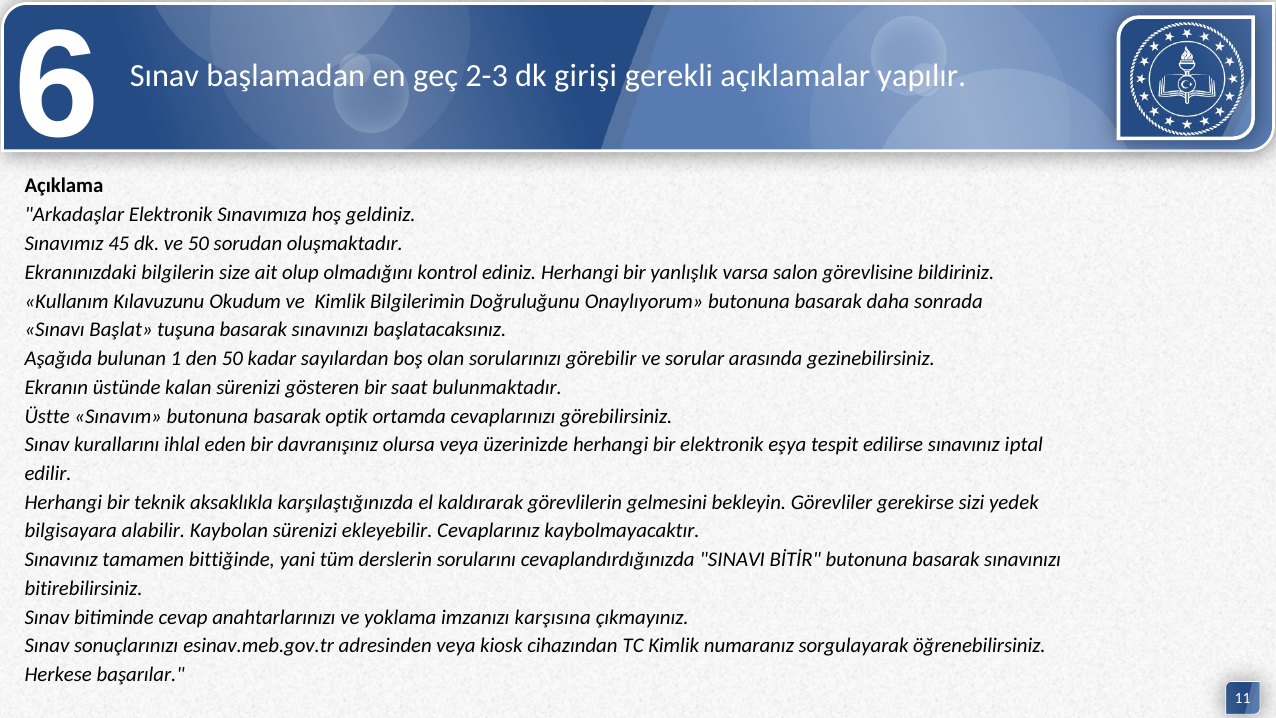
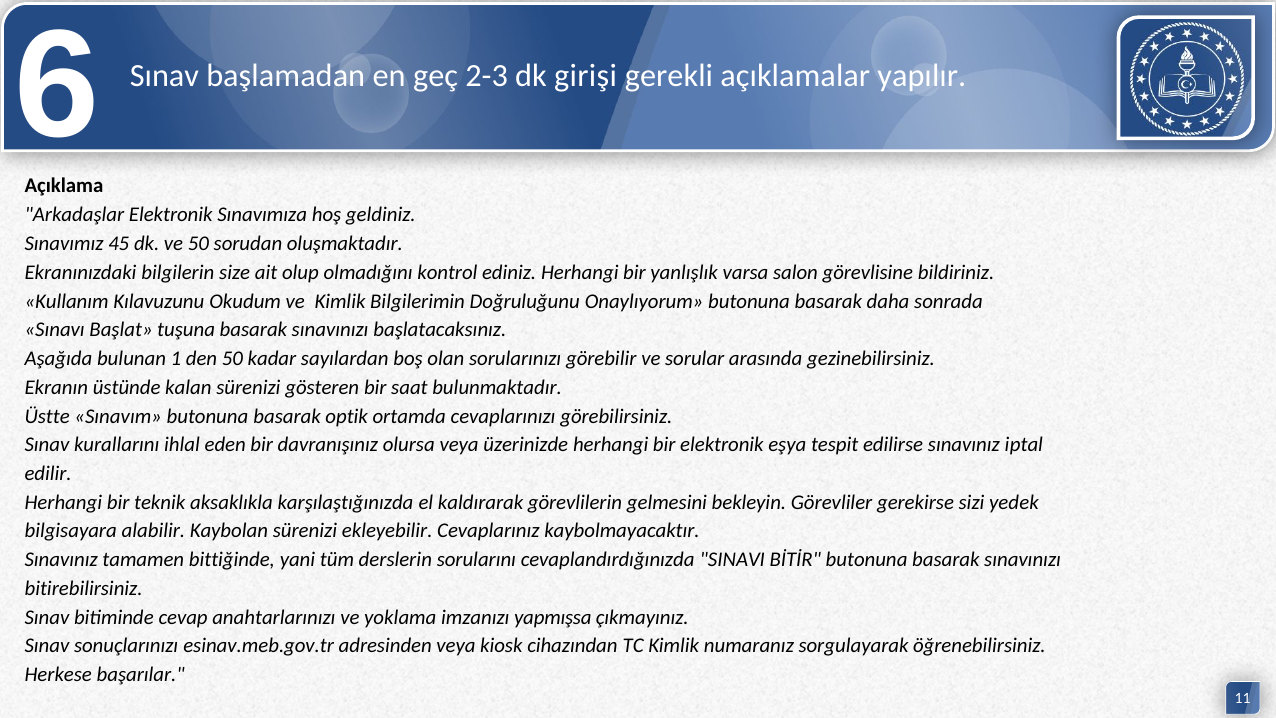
karşısına: karşısına -> yapmışsa
